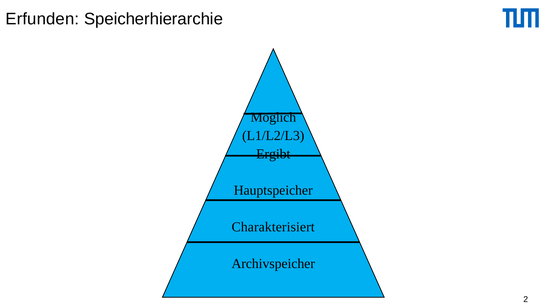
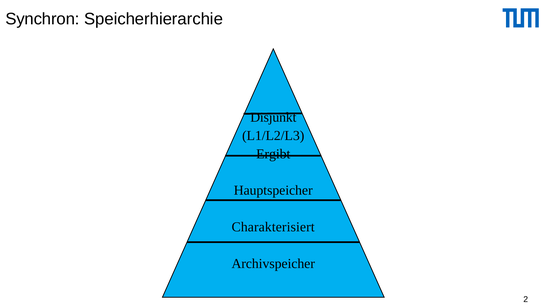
Erfunden: Erfunden -> Synchron
Möglich: Möglich -> Disjunkt
